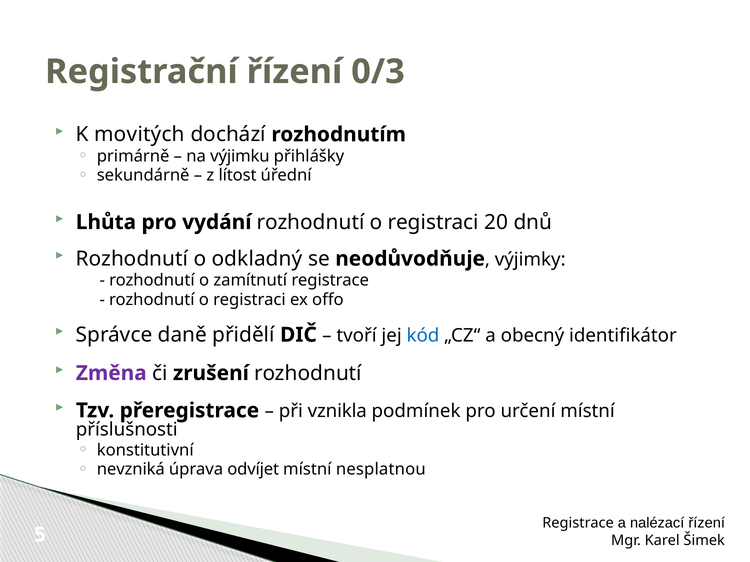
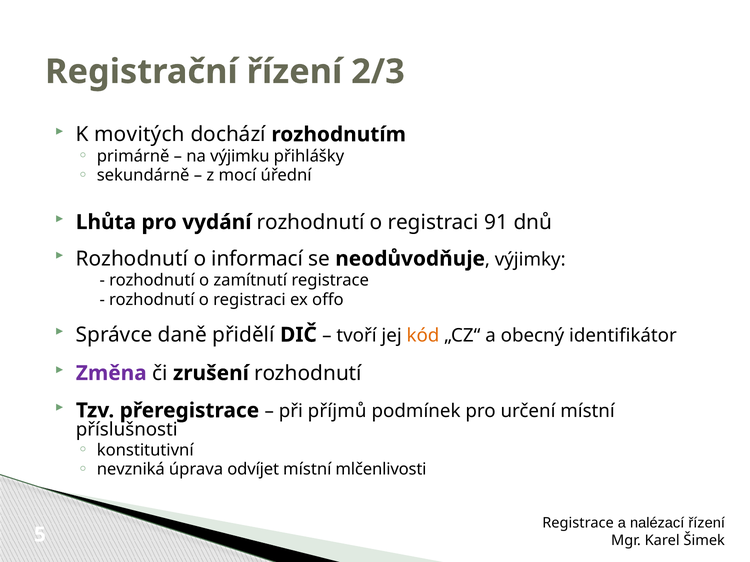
0/3: 0/3 -> 2/3
lítost: lítost -> mocí
20: 20 -> 91
odkladný: odkladný -> informací
kód colour: blue -> orange
vznikla: vznikla -> příjmů
nesplatnou: nesplatnou -> mlčenlivosti
